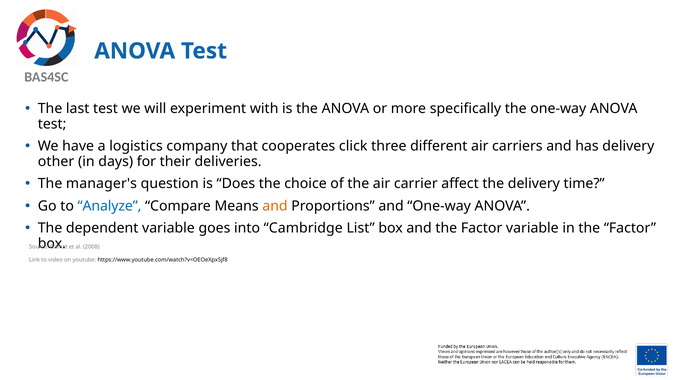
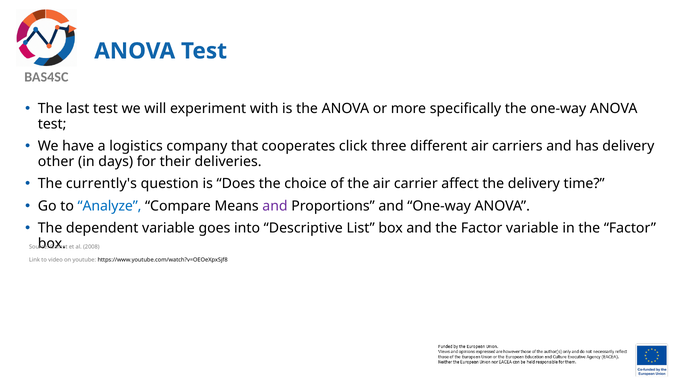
manager's: manager's -> currently's
and at (275, 206) colour: orange -> purple
Cambridge: Cambridge -> Descriptive
